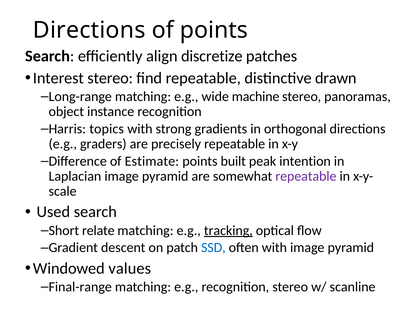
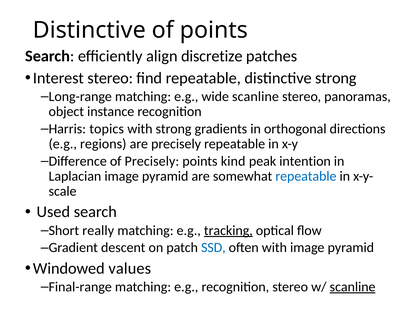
Directions at (89, 30): Directions -> Distinctive
distinctive drawn: drawn -> strong
wide machine: machine -> scanline
graders: graders -> regions
of Estimate: Estimate -> Precisely
built: built -> kind
repeatable at (306, 176) colour: purple -> blue
relate: relate -> really
scanline at (353, 286) underline: none -> present
